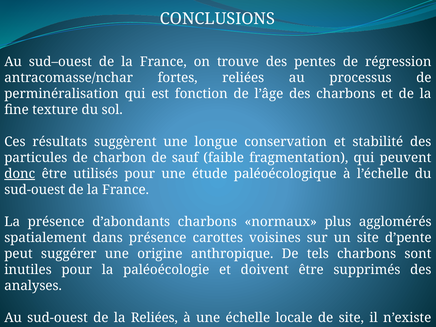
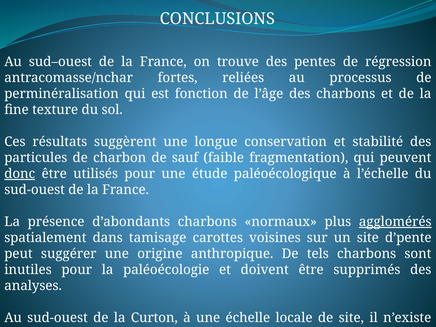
agglomérés underline: none -> present
dans présence: présence -> tamisage
la Reliées: Reliées -> Curton
